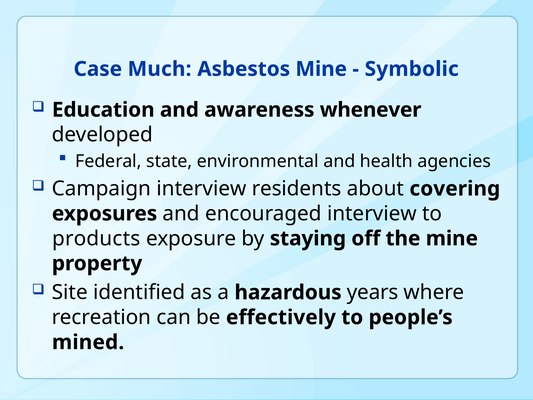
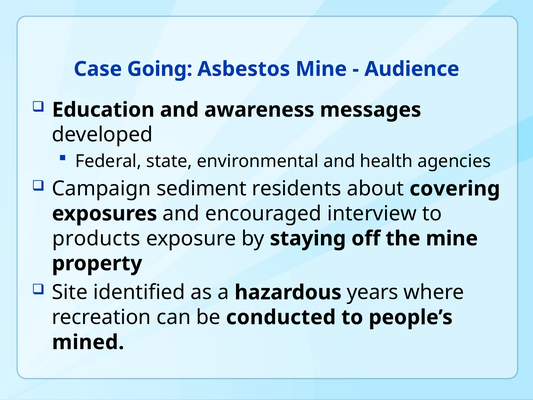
Much: Much -> Going
Symbolic: Symbolic -> Audience
whenever: whenever -> messages
Campaign interview: interview -> sediment
effectively: effectively -> conducted
